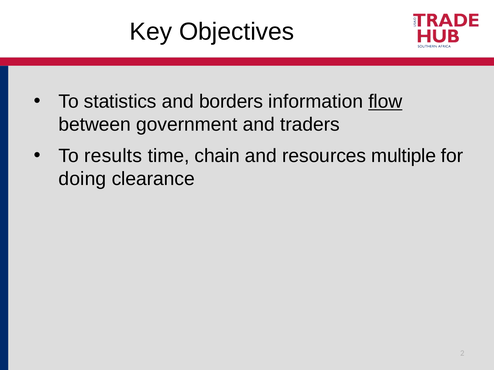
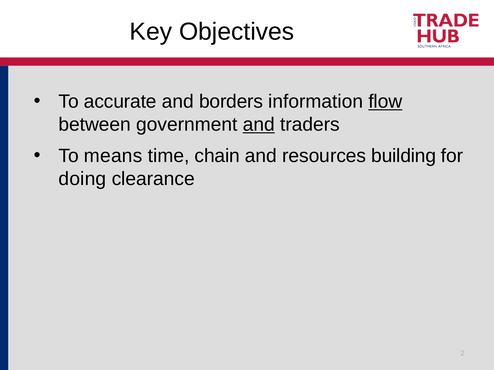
statistics: statistics -> accurate
and at (259, 125) underline: none -> present
results: results -> means
multiple: multiple -> building
